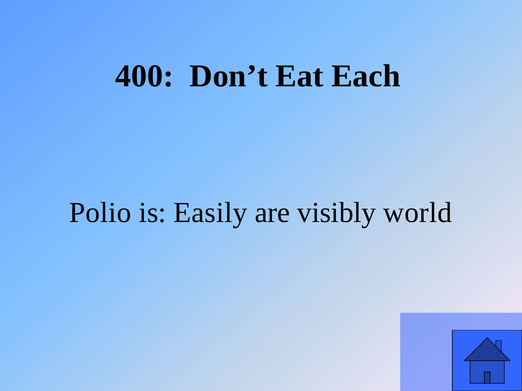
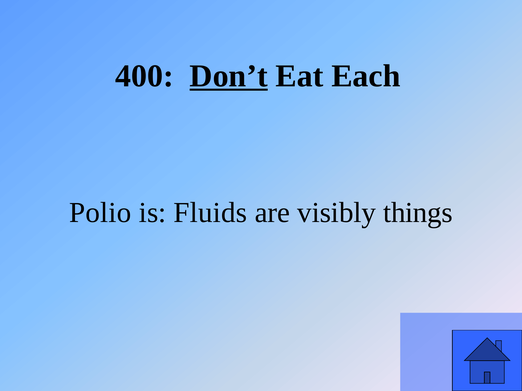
Don’t underline: none -> present
Easily: Easily -> Fluids
world: world -> things
